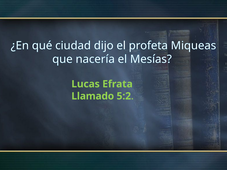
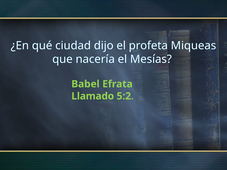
Lucas: Lucas -> Babel
